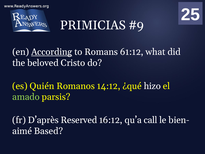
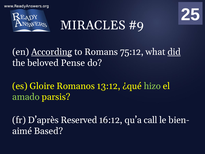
PRIMICIAS: PRIMICIAS -> MIRACLES
61:12: 61:12 -> 75:12
did underline: none -> present
Cristo: Cristo -> Pense
Quién: Quién -> Gloire
14:12: 14:12 -> 13:12
hizo colour: white -> light green
